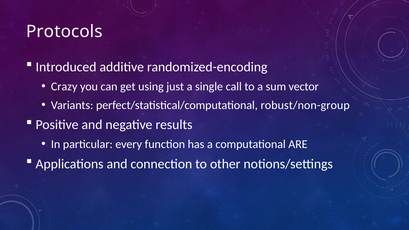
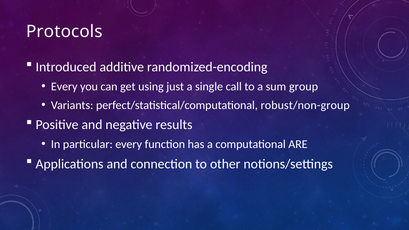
Crazy at (64, 87): Crazy -> Every
vector: vector -> group
